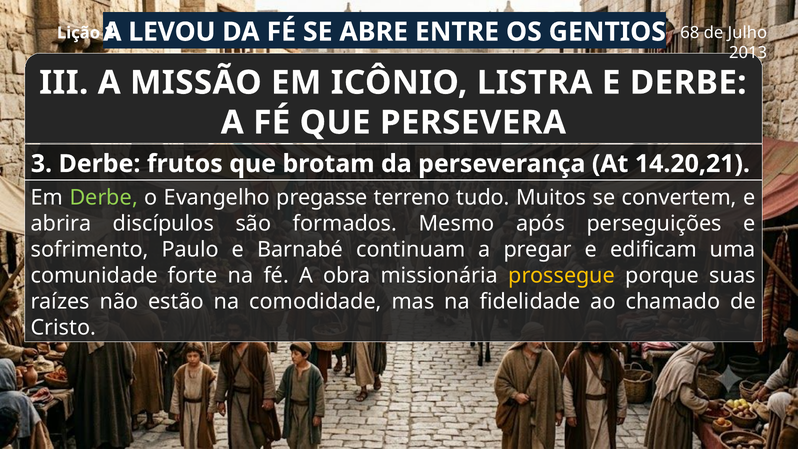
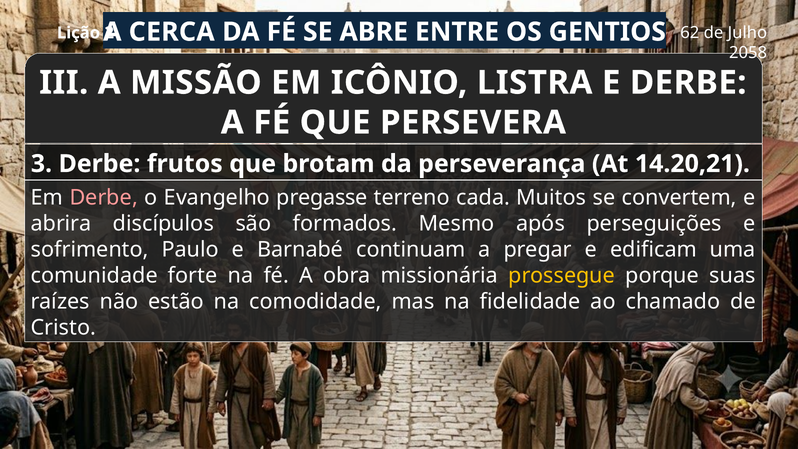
LEVOU: LEVOU -> CERCA
68: 68 -> 62
2013: 2013 -> 2058
Derbe at (104, 198) colour: light green -> pink
tudo: tudo -> cada
